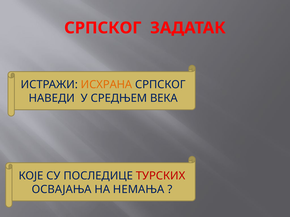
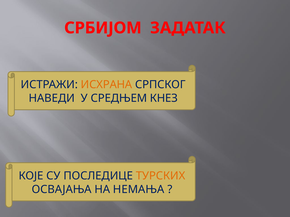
СРПСКОГ at (103, 28): СРПСКОГ -> СРБИЈОМ
ВЕКА: ВЕКА -> КНЕЗ
ТУРСКИХ colour: red -> orange
